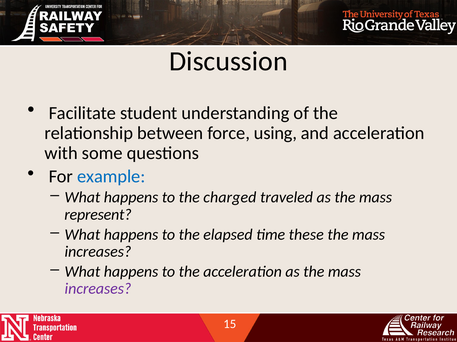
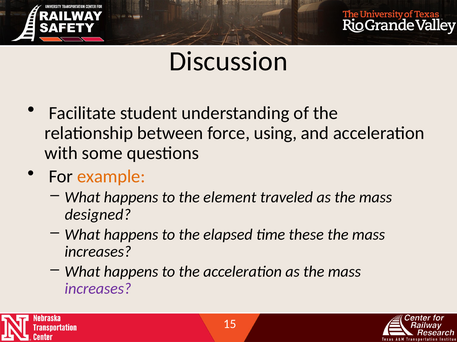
example colour: blue -> orange
charged: charged -> element
represent: represent -> designed
